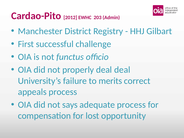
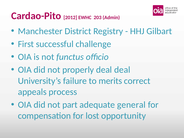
says: says -> part
adequate process: process -> general
